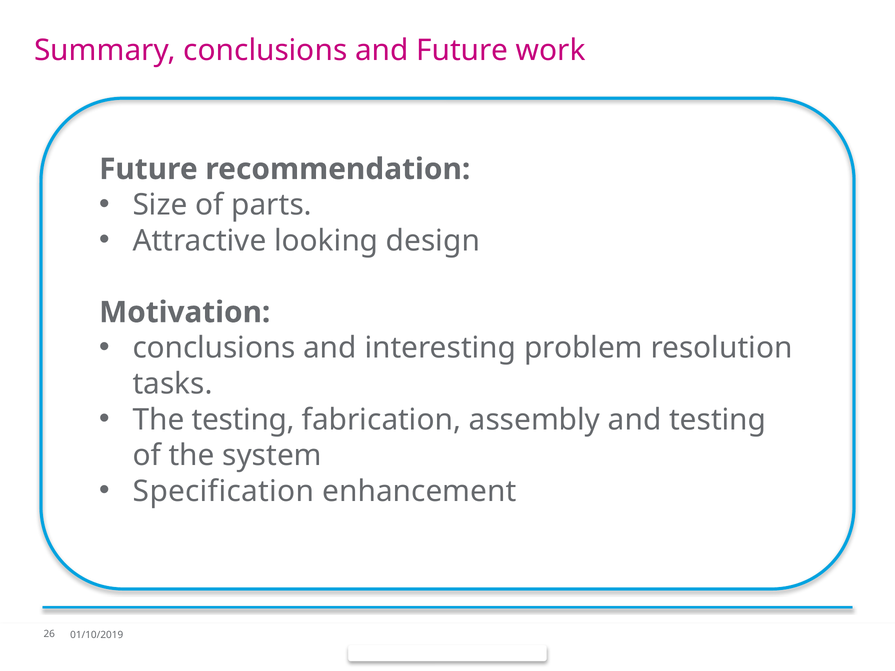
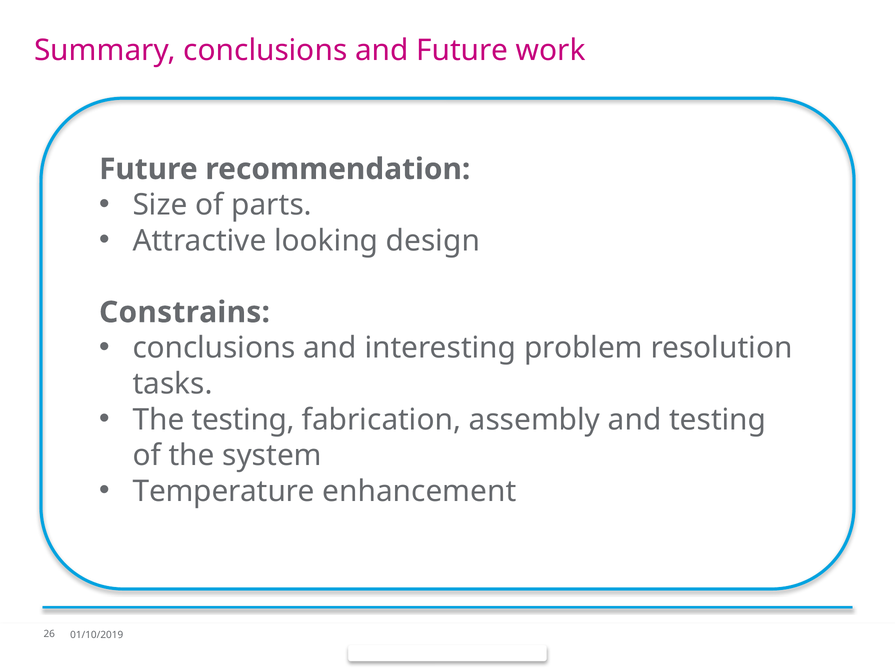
Motivation: Motivation -> Constrains
Specification: Specification -> Temperature
